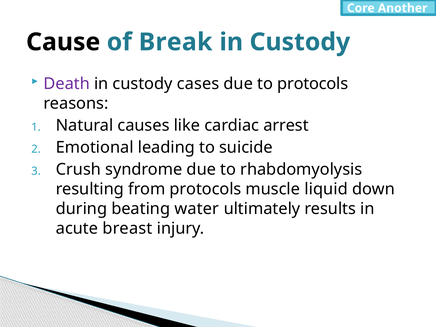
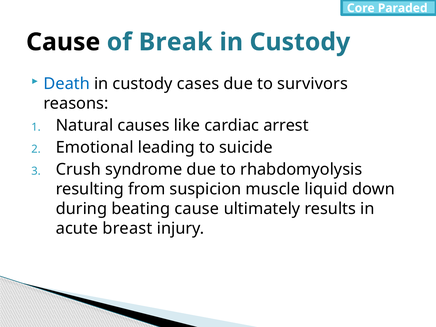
Another: Another -> Paraded
Death colour: purple -> blue
to protocols: protocols -> survivors
from protocols: protocols -> suspicion
beating water: water -> cause
